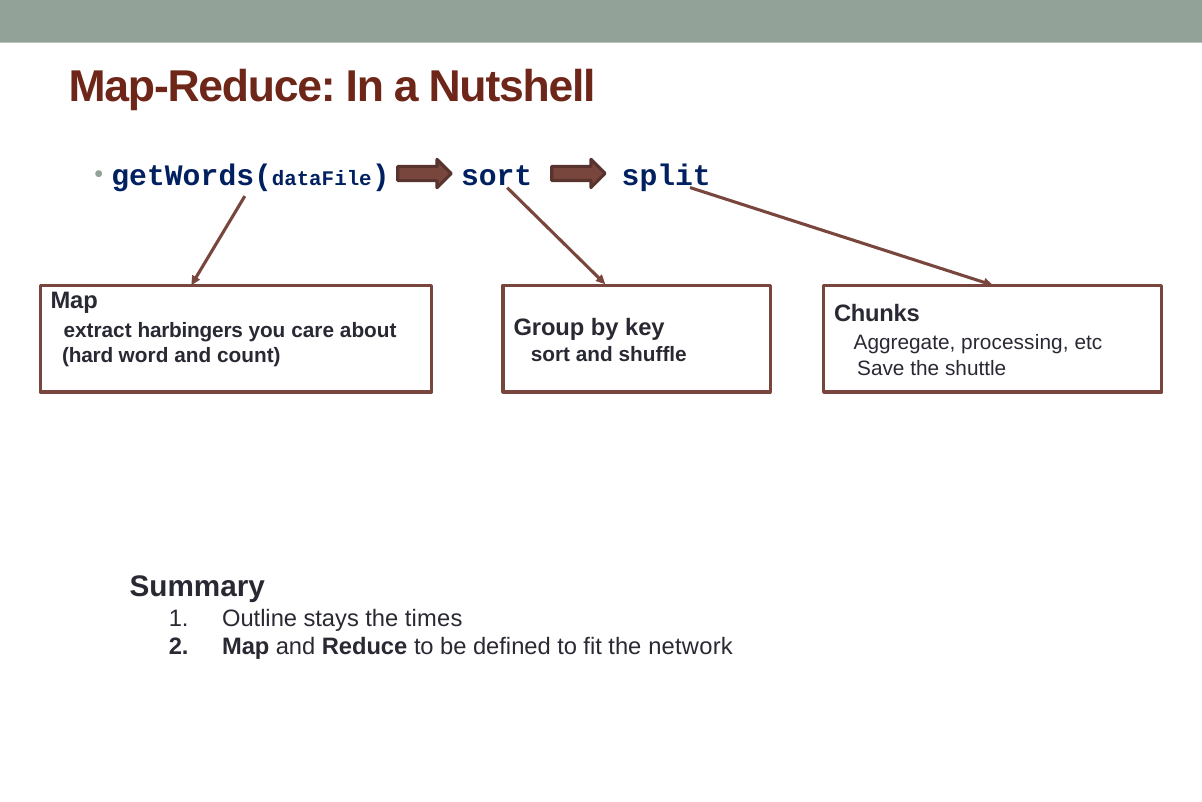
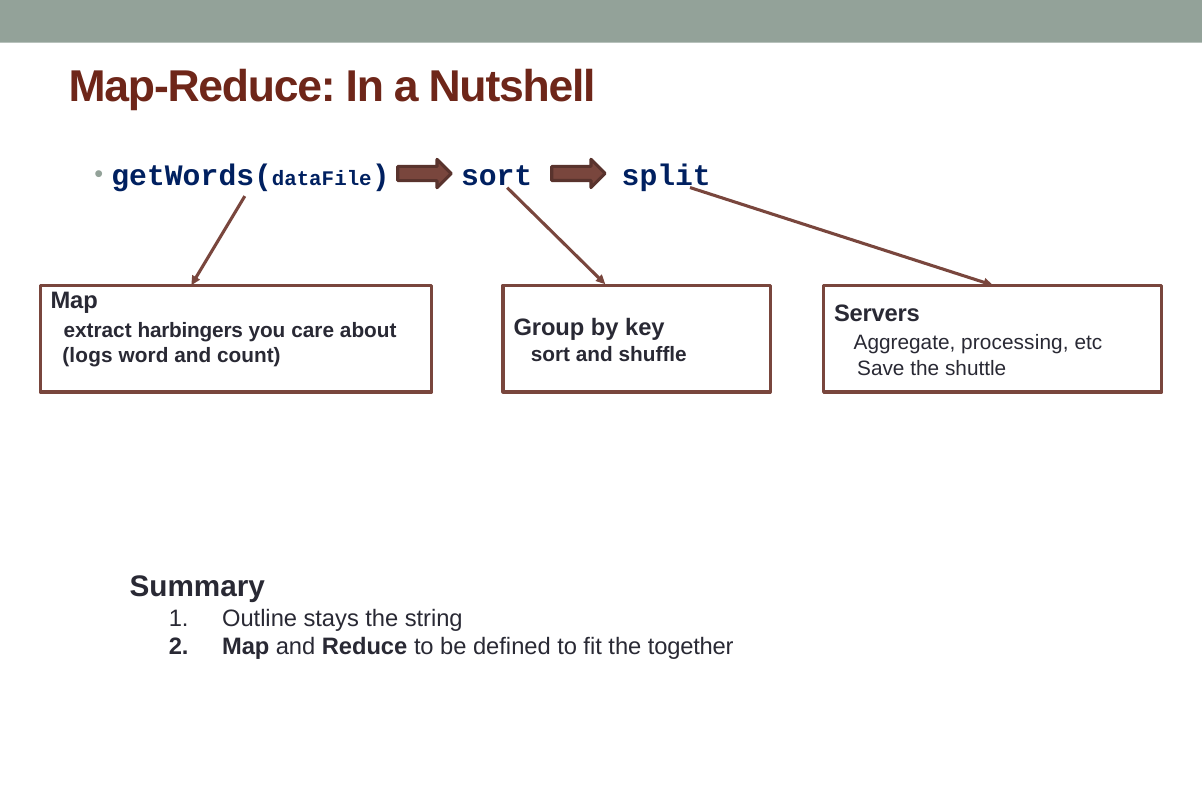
Chunks: Chunks -> Servers
hard: hard -> logs
times: times -> string
network: network -> together
